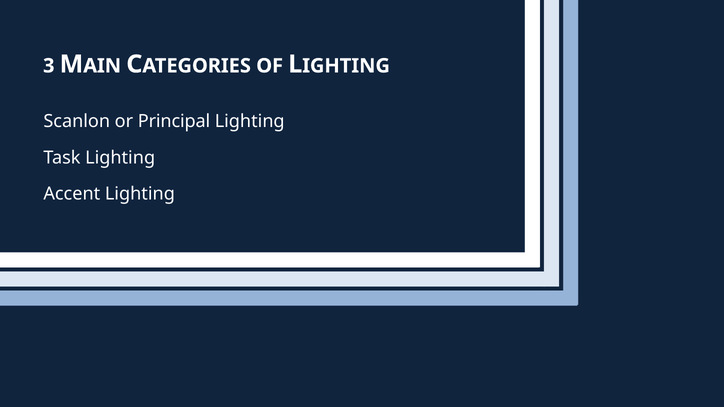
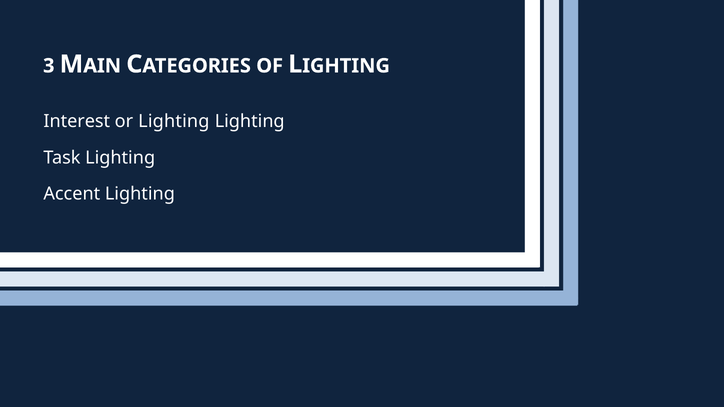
Scanlon: Scanlon -> Interest
or Principal: Principal -> Lighting
